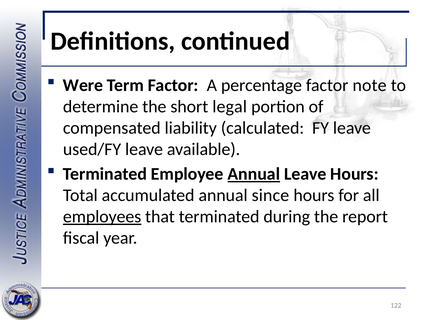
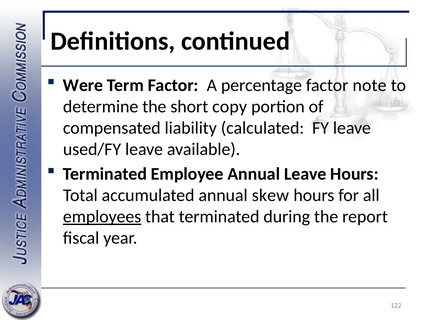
legal: legal -> copy
Annual at (254, 174) underline: present -> none
since: since -> skew
